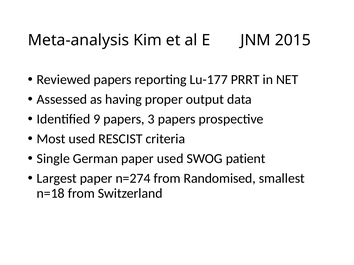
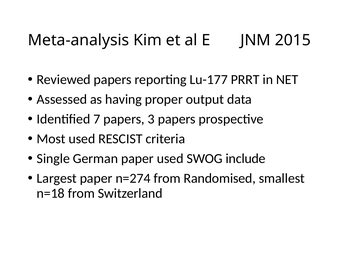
9: 9 -> 7
patient: patient -> include
